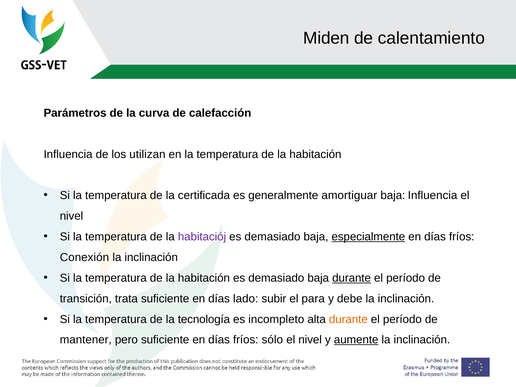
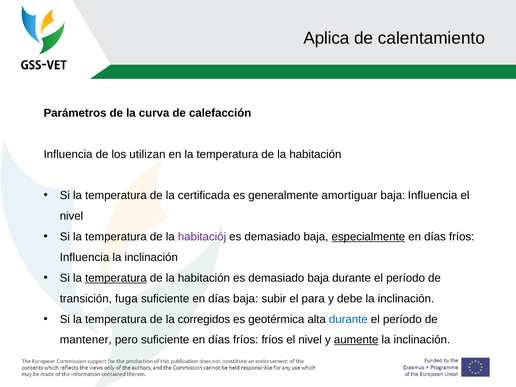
Miden: Miden -> Aplica
Conexión at (84, 257): Conexión -> Influencia
temperatura at (116, 278) underline: none -> present
durante at (352, 278) underline: present -> none
trata: trata -> fuga
días lado: lado -> baja
tecnología: tecnología -> corregidos
incompleto: incompleto -> geotérmica
durante at (348, 319) colour: orange -> blue
fríos sólo: sólo -> fríos
